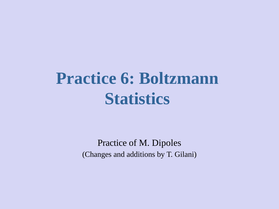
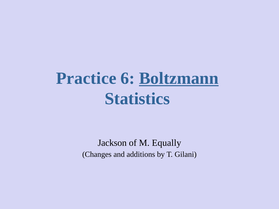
Boltzmann underline: none -> present
Practice at (112, 143): Practice -> Jackson
Dipoles: Dipoles -> Equally
